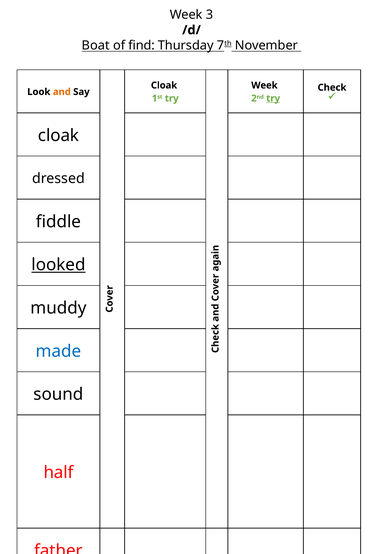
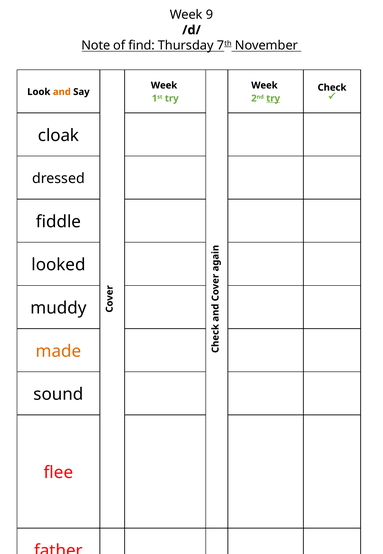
3: 3 -> 9
Boat: Boat -> Note
Cloak at (164, 85): Cloak -> Week
looked underline: present -> none
made colour: blue -> orange
half: half -> flee
